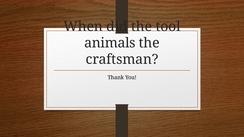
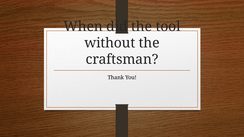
animals: animals -> without
